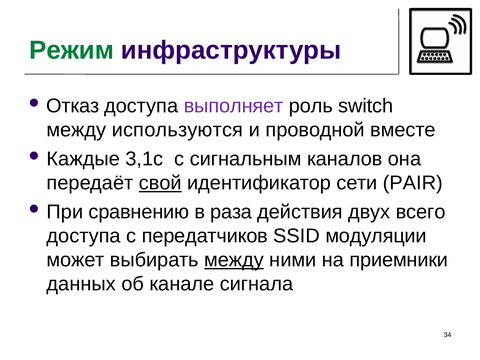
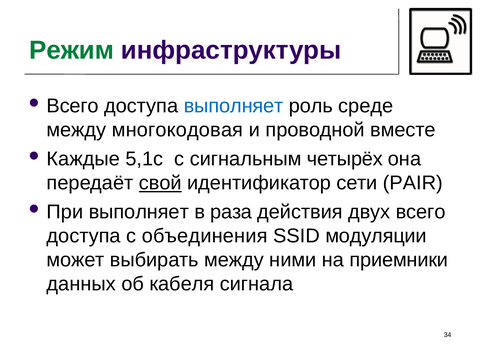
Отказ at (73, 106): Отказ -> Всего
выполняет at (234, 106) colour: purple -> blue
switch: switch -> среде
используются: используются -> многокодовая
3,1с: 3,1с -> 5,1с
каналов: каналов -> четырёх
При сравнению: сравнению -> выполняет
передатчиков: передатчиков -> объединения
между at (234, 260) underline: present -> none
канале: канале -> кабеля
